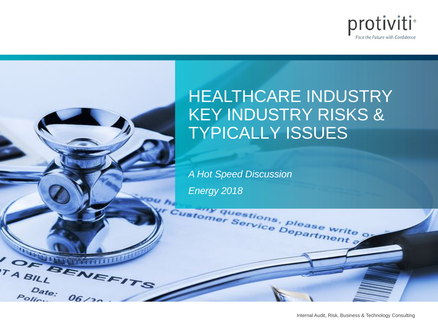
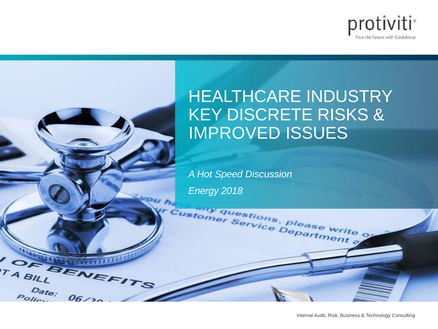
KEY INDUSTRY: INDUSTRY -> DISCRETE
TYPICALLY: TYPICALLY -> IMPROVED
